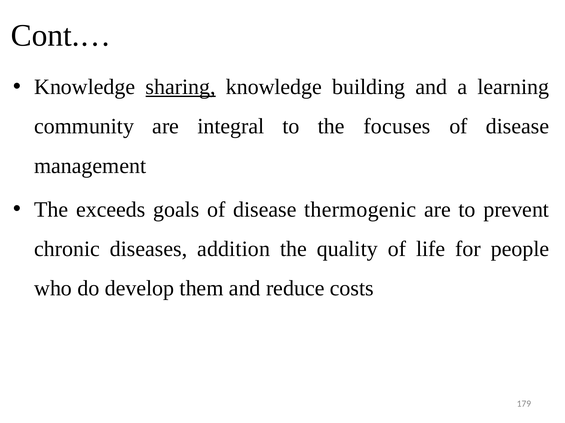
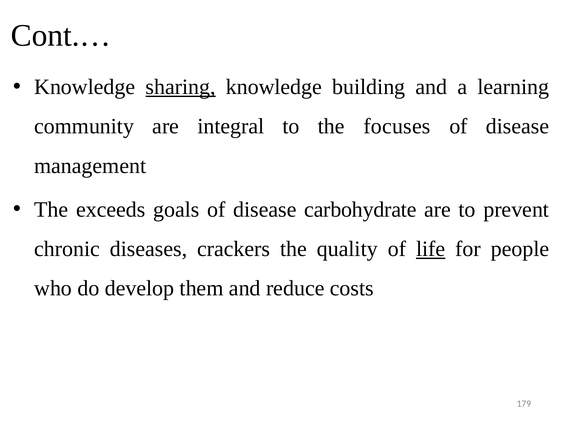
thermogenic: thermogenic -> carbohydrate
addition: addition -> crackers
life underline: none -> present
